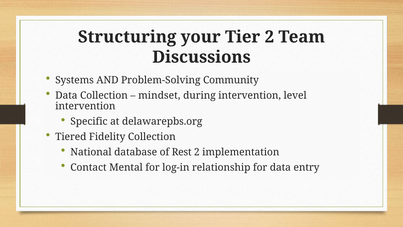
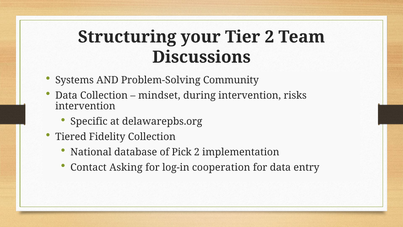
level: level -> risks
Rest: Rest -> Pick
Mental: Mental -> Asking
relationship: relationship -> cooperation
